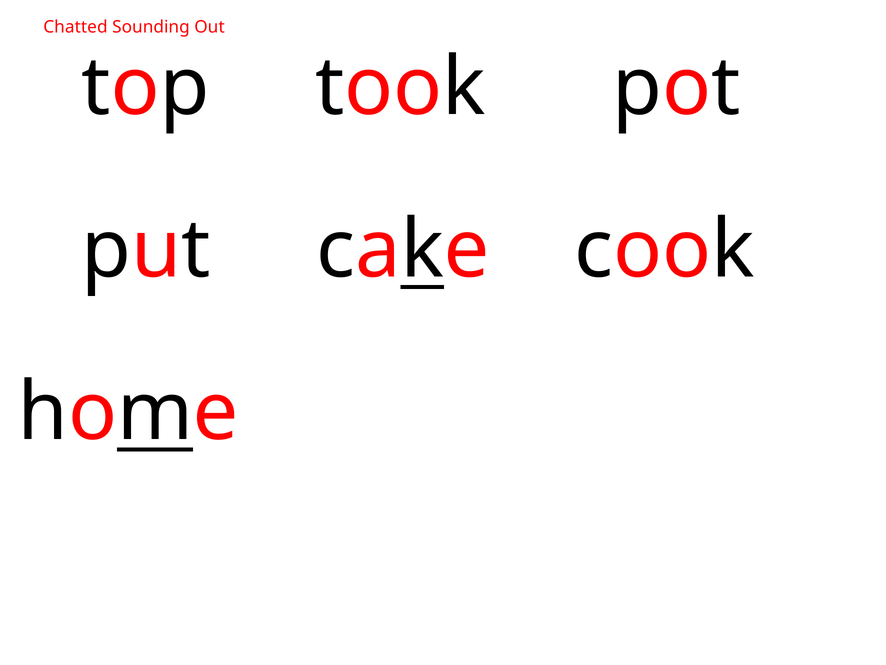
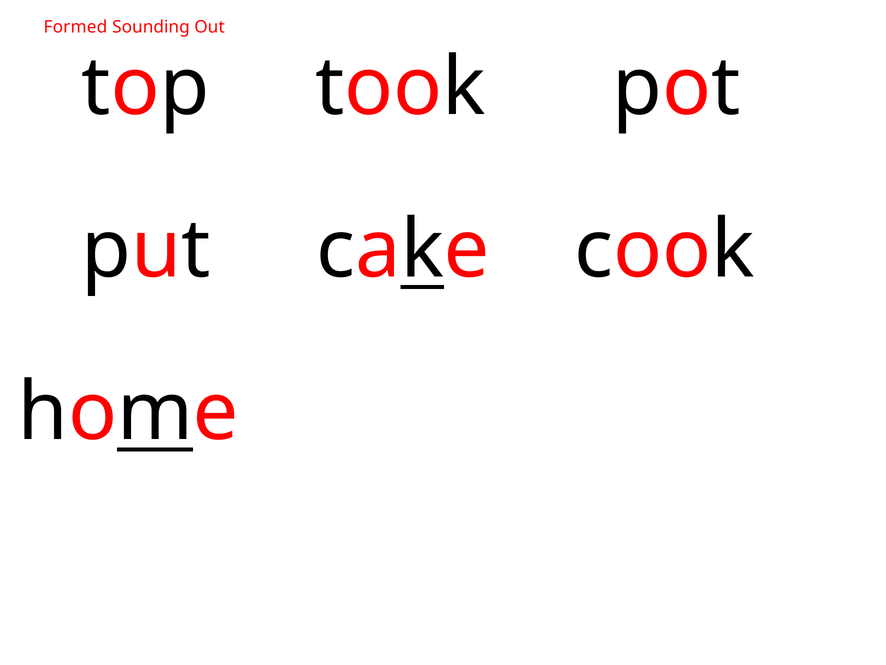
Chatted: Chatted -> Formed
